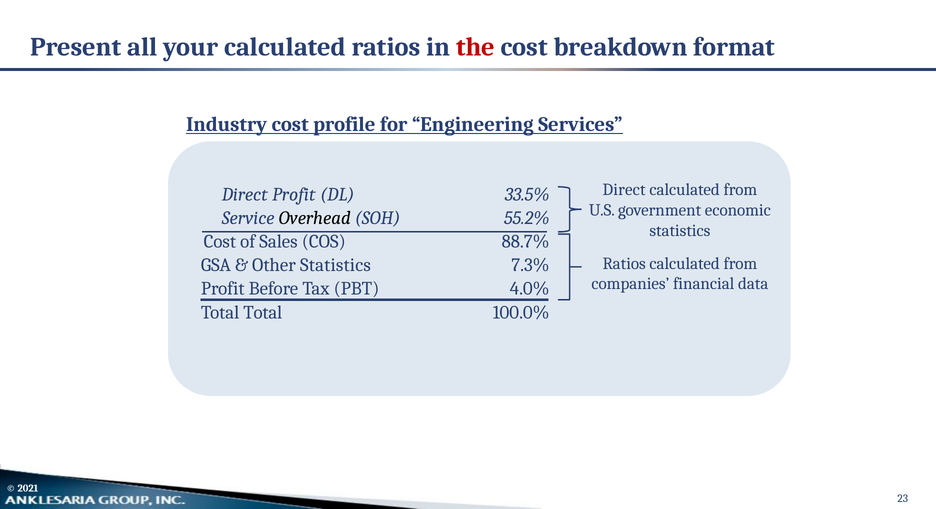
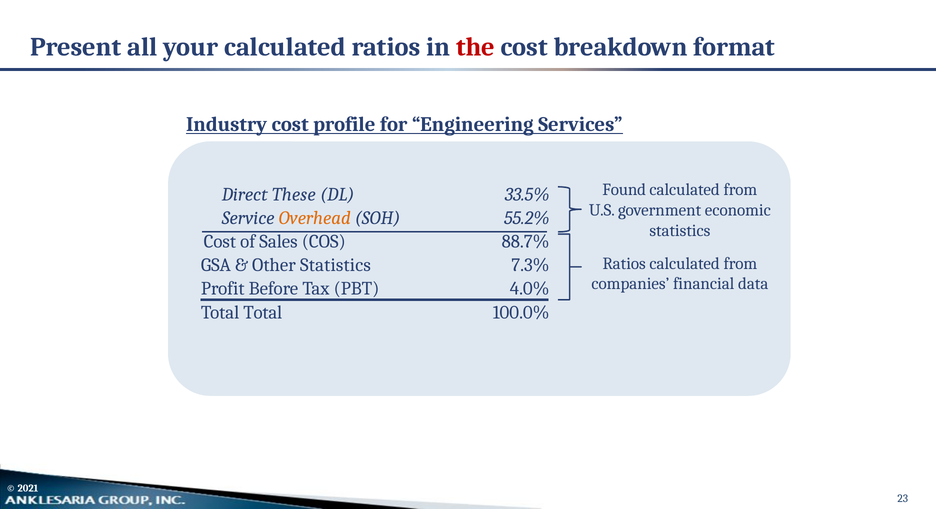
Direct at (624, 190): Direct -> Found
Direct Profit: Profit -> These
Overhead colour: black -> orange
